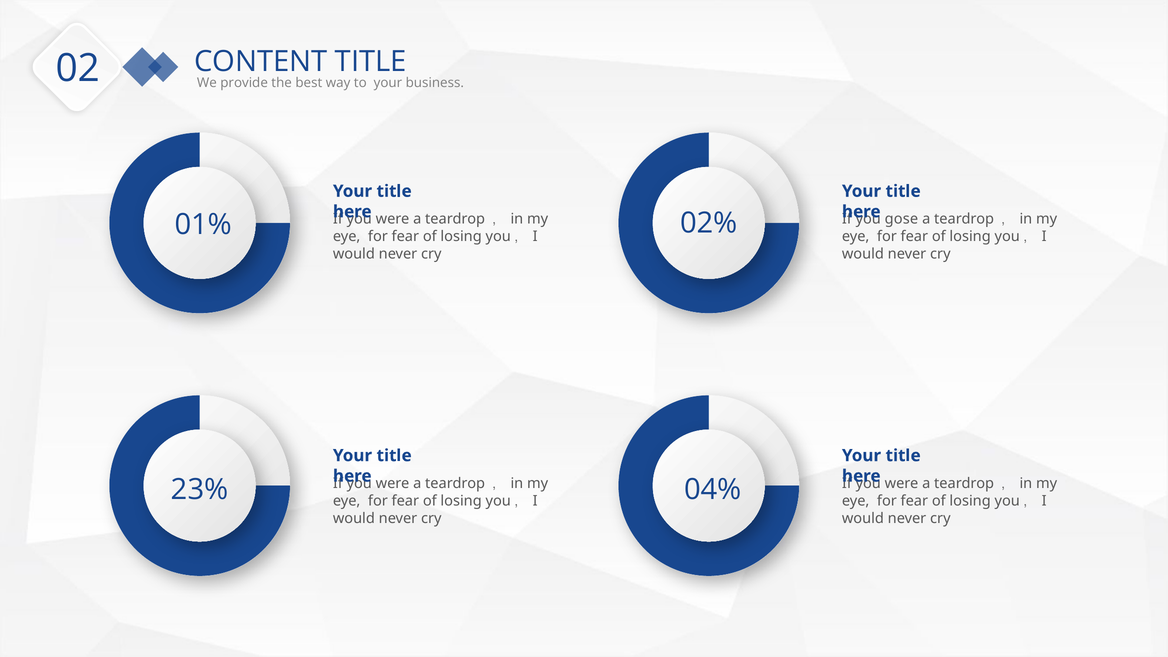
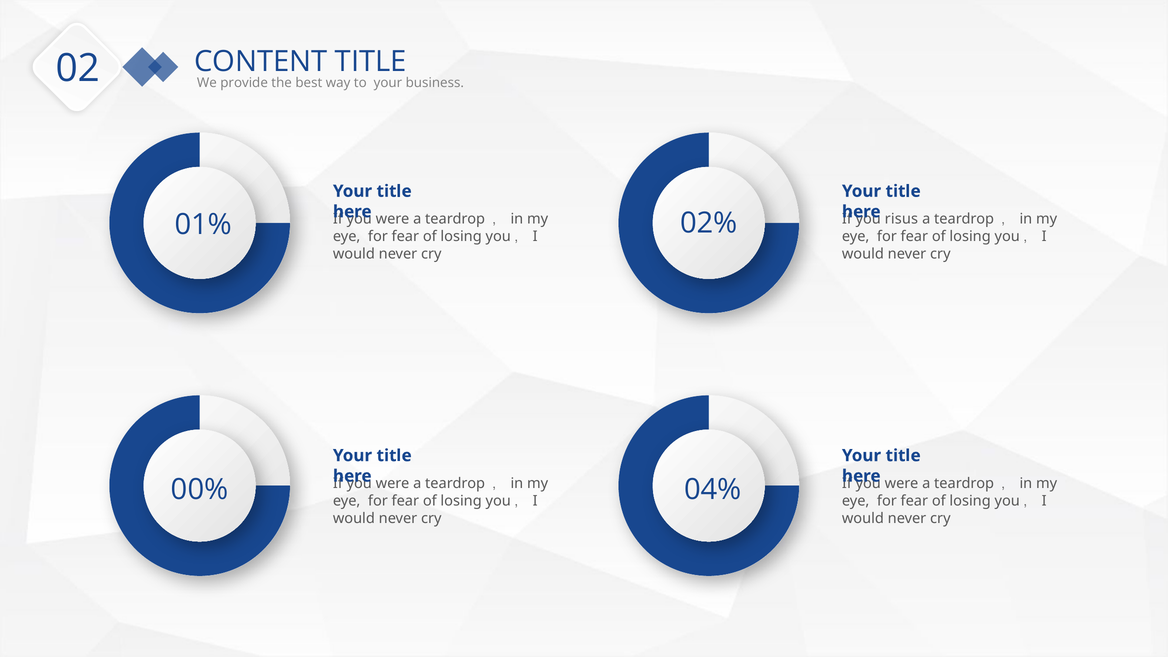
gose: gose -> risus
23%: 23% -> 00%
